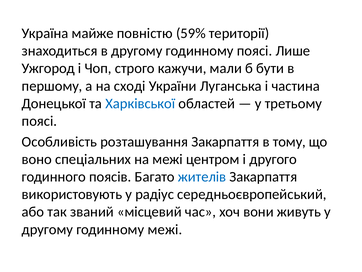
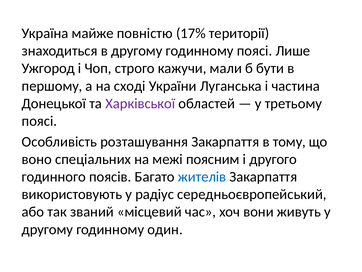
59%: 59% -> 17%
Харківської colour: blue -> purple
центром: центром -> поясним
годинному межі: межі -> один
